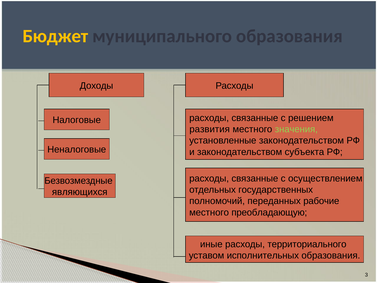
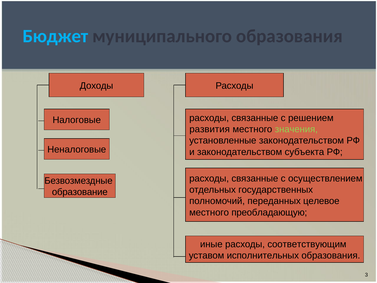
Бюджет colour: yellow -> light blue
являющихся: являющихся -> образование
рабочие: рабочие -> целевое
территориального: территориального -> соответствующим
